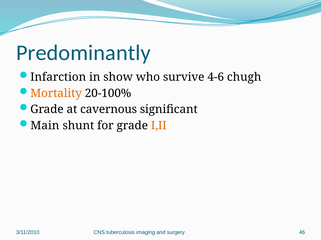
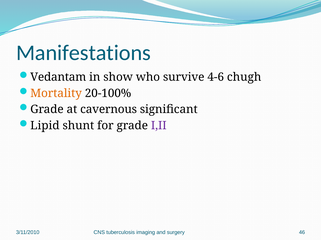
Predominantly: Predominantly -> Manifestations
Infarction: Infarction -> Vedantam
Main: Main -> Lipid
I,II colour: orange -> purple
